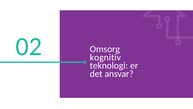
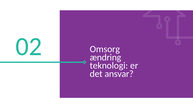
kognitiv: kognitiv -> ændring
